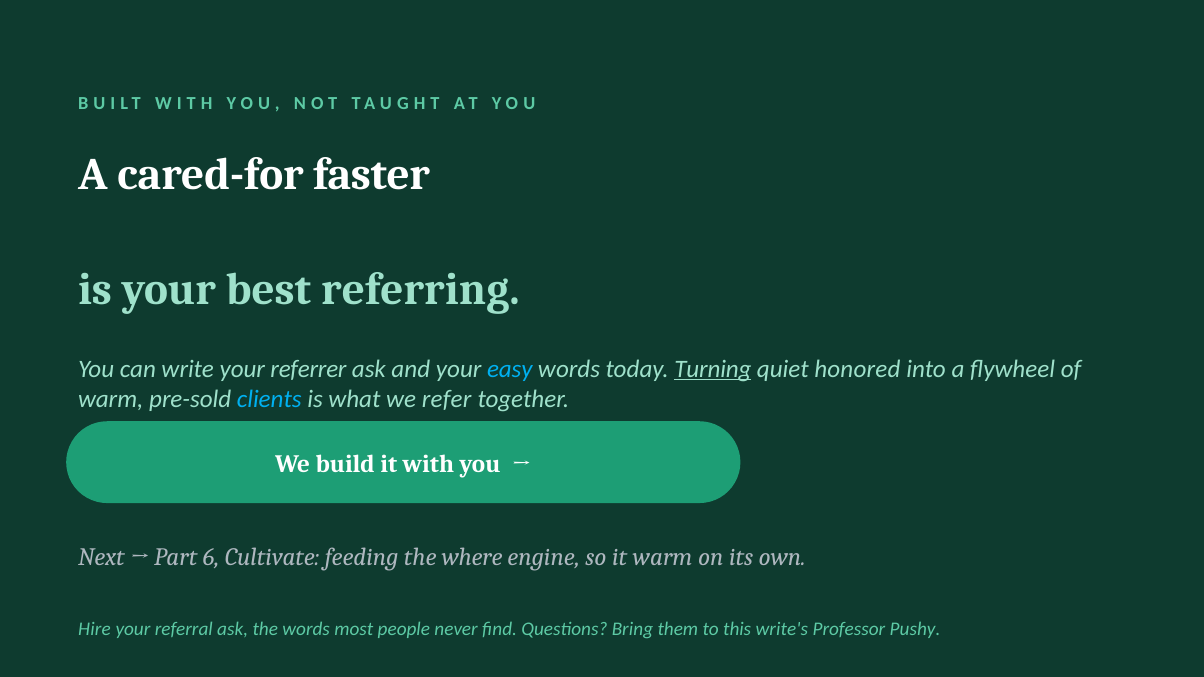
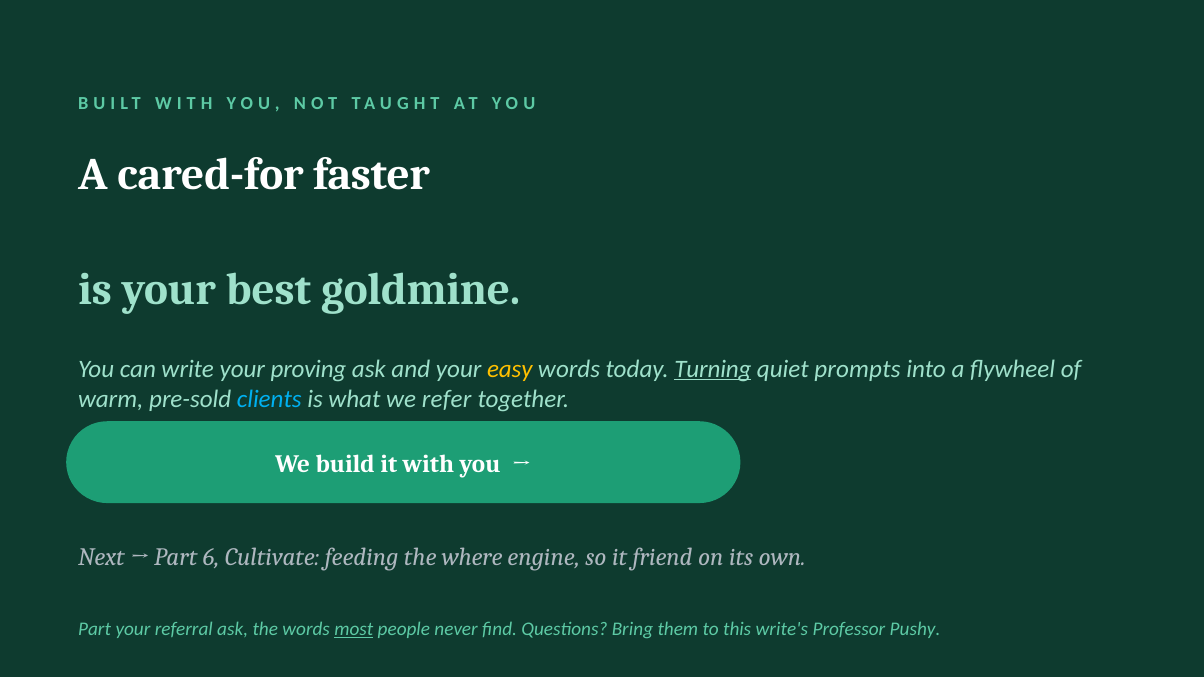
referring: referring -> goldmine
referrer: referrer -> proving
easy colour: light blue -> yellow
honored: honored -> prompts
it warm: warm -> friend
Hire at (94, 630): Hire -> Part
most underline: none -> present
